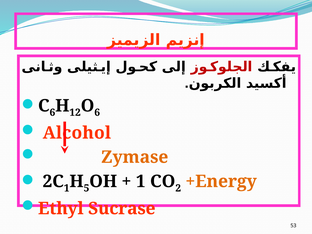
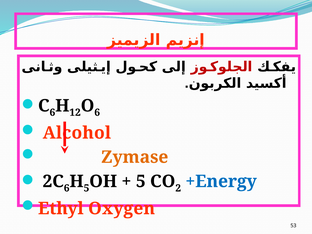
1 at (67, 188): 1 -> 6
1 at (141, 181): 1 -> 5
+Energy colour: orange -> blue
Sucrase: Sucrase -> Oxygen
